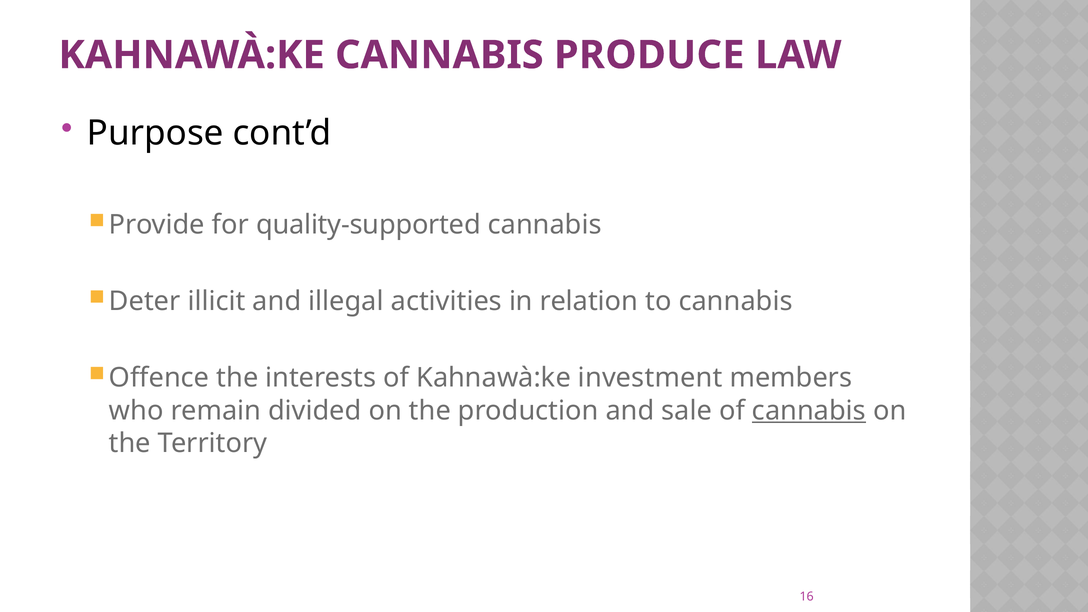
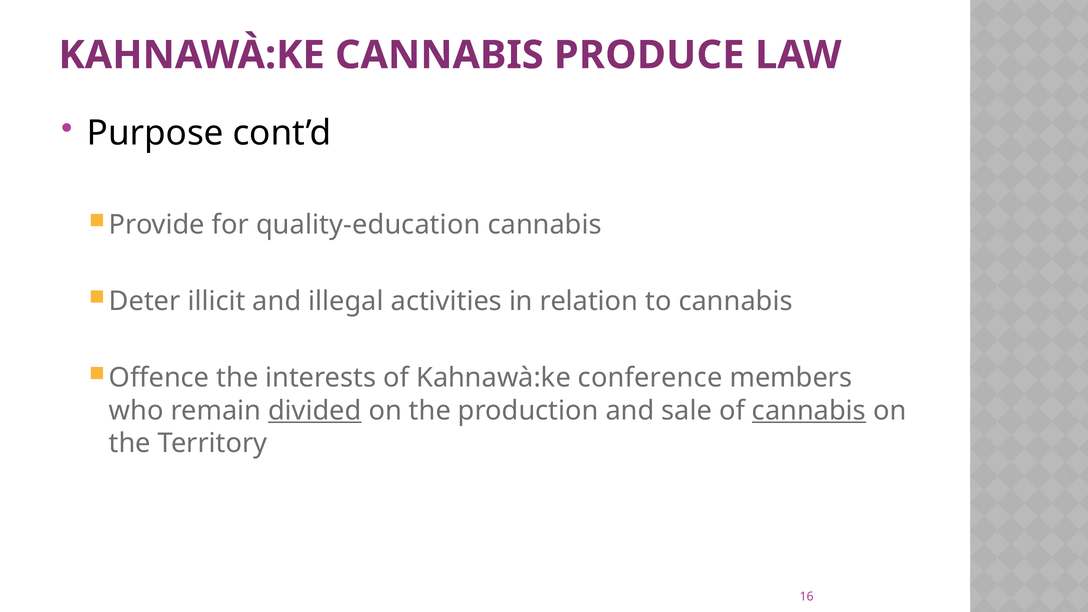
quality-supported: quality-supported -> quality-education
investment: investment -> conference
divided underline: none -> present
